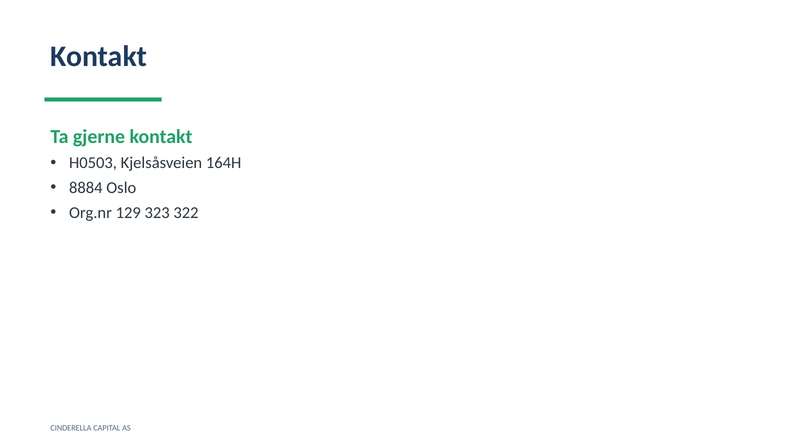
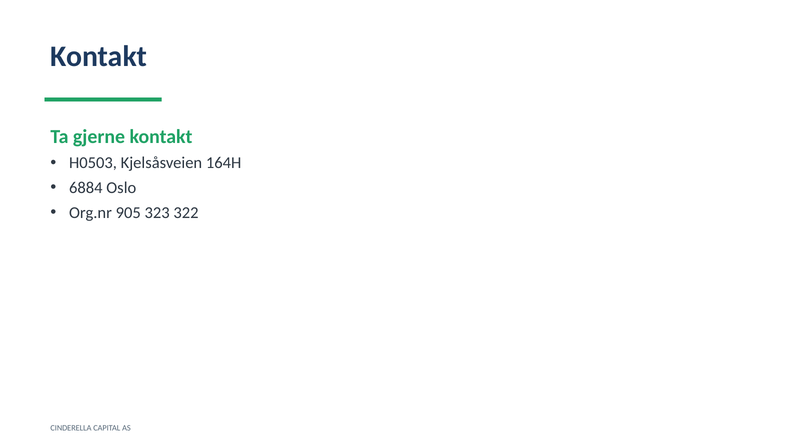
8884: 8884 -> 6884
129: 129 -> 905
